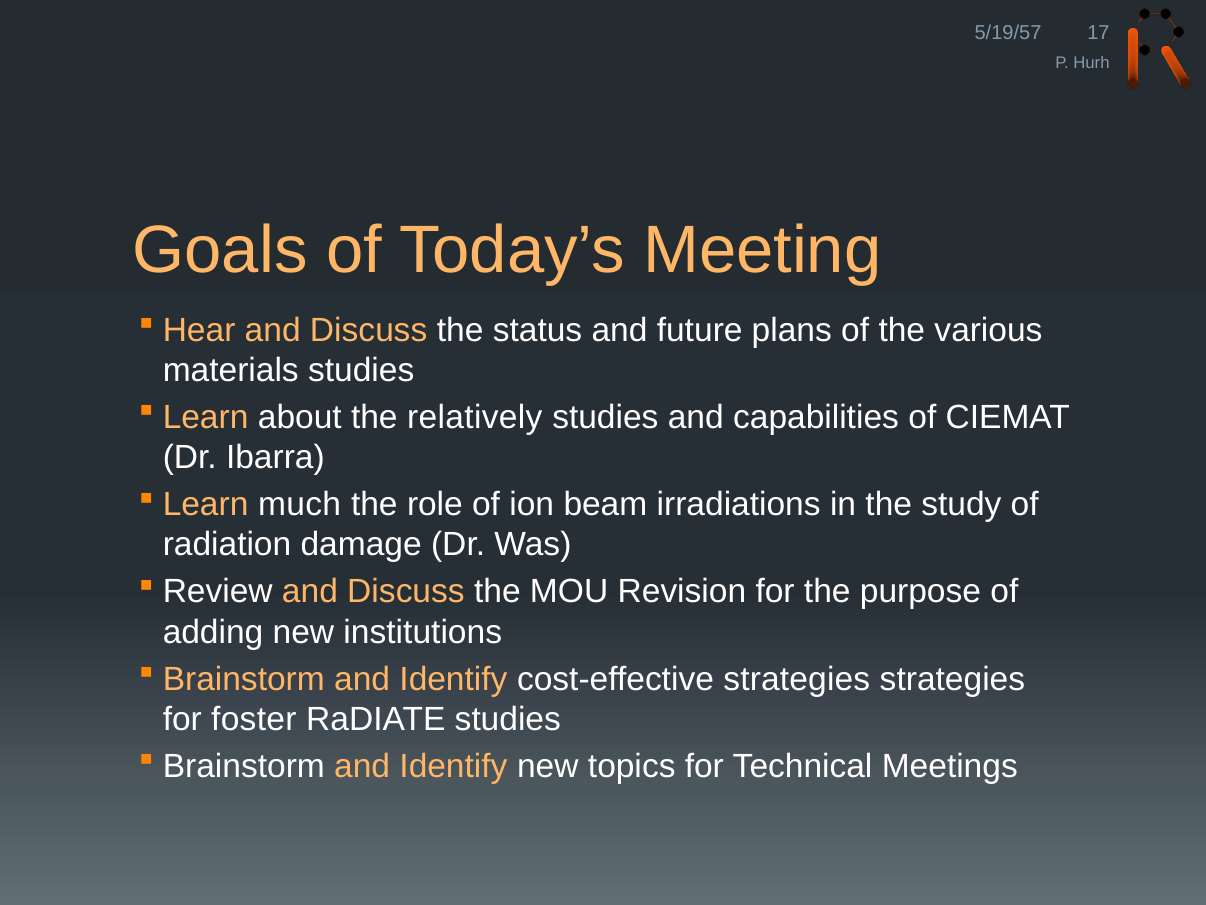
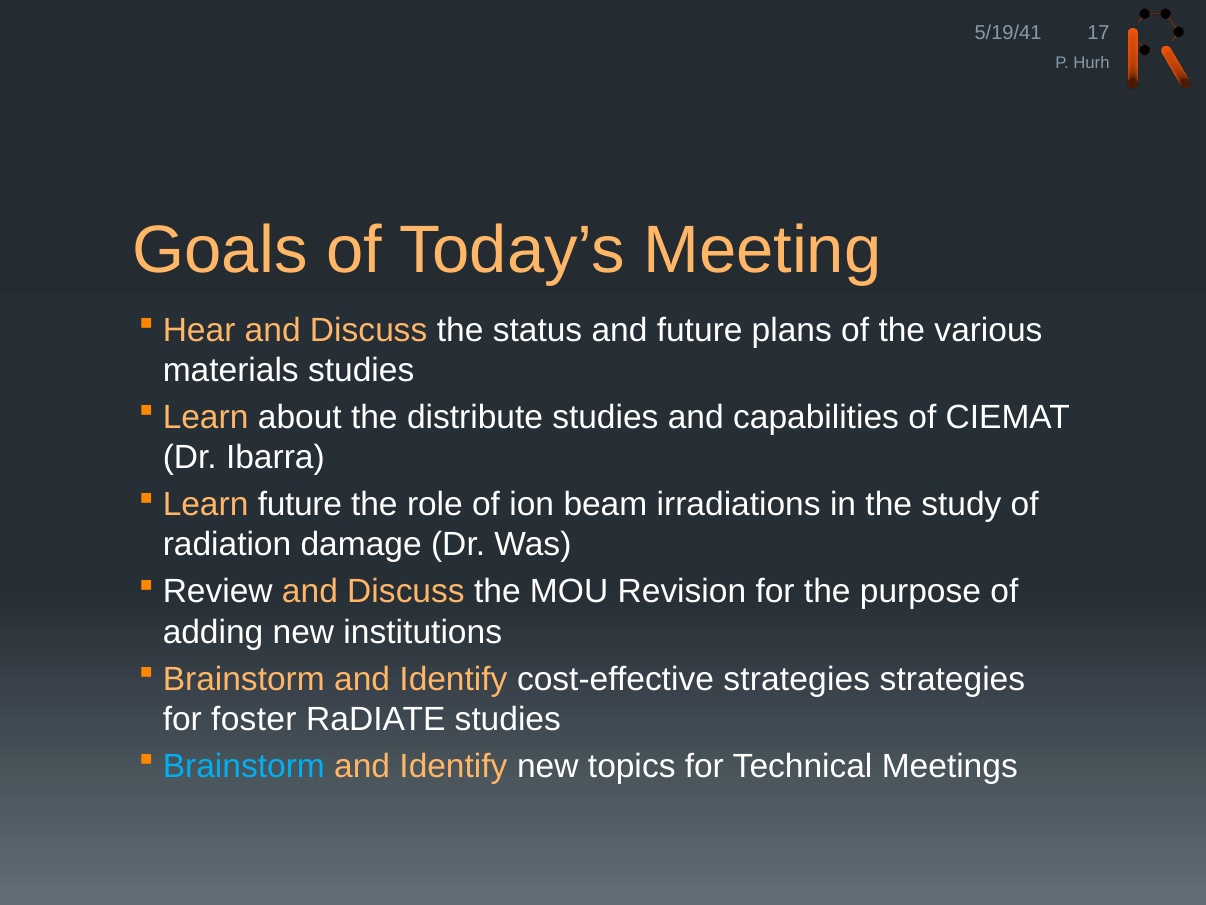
5/19/57: 5/19/57 -> 5/19/41
relatively: relatively -> distribute
Learn much: much -> future
Brainstorm at (244, 766) colour: white -> light blue
